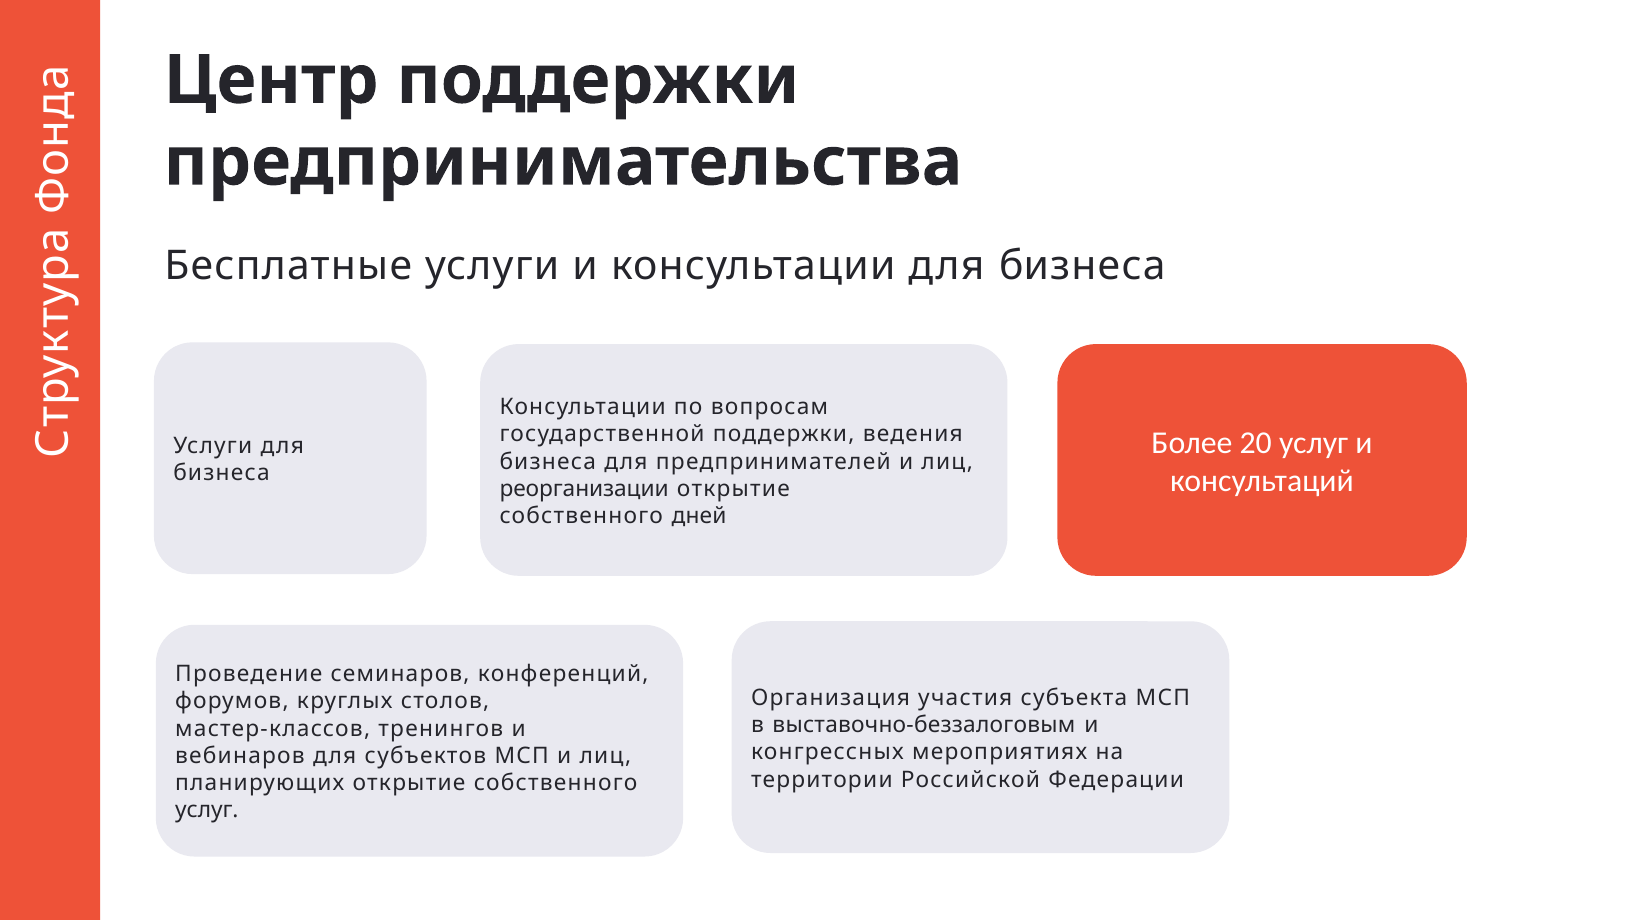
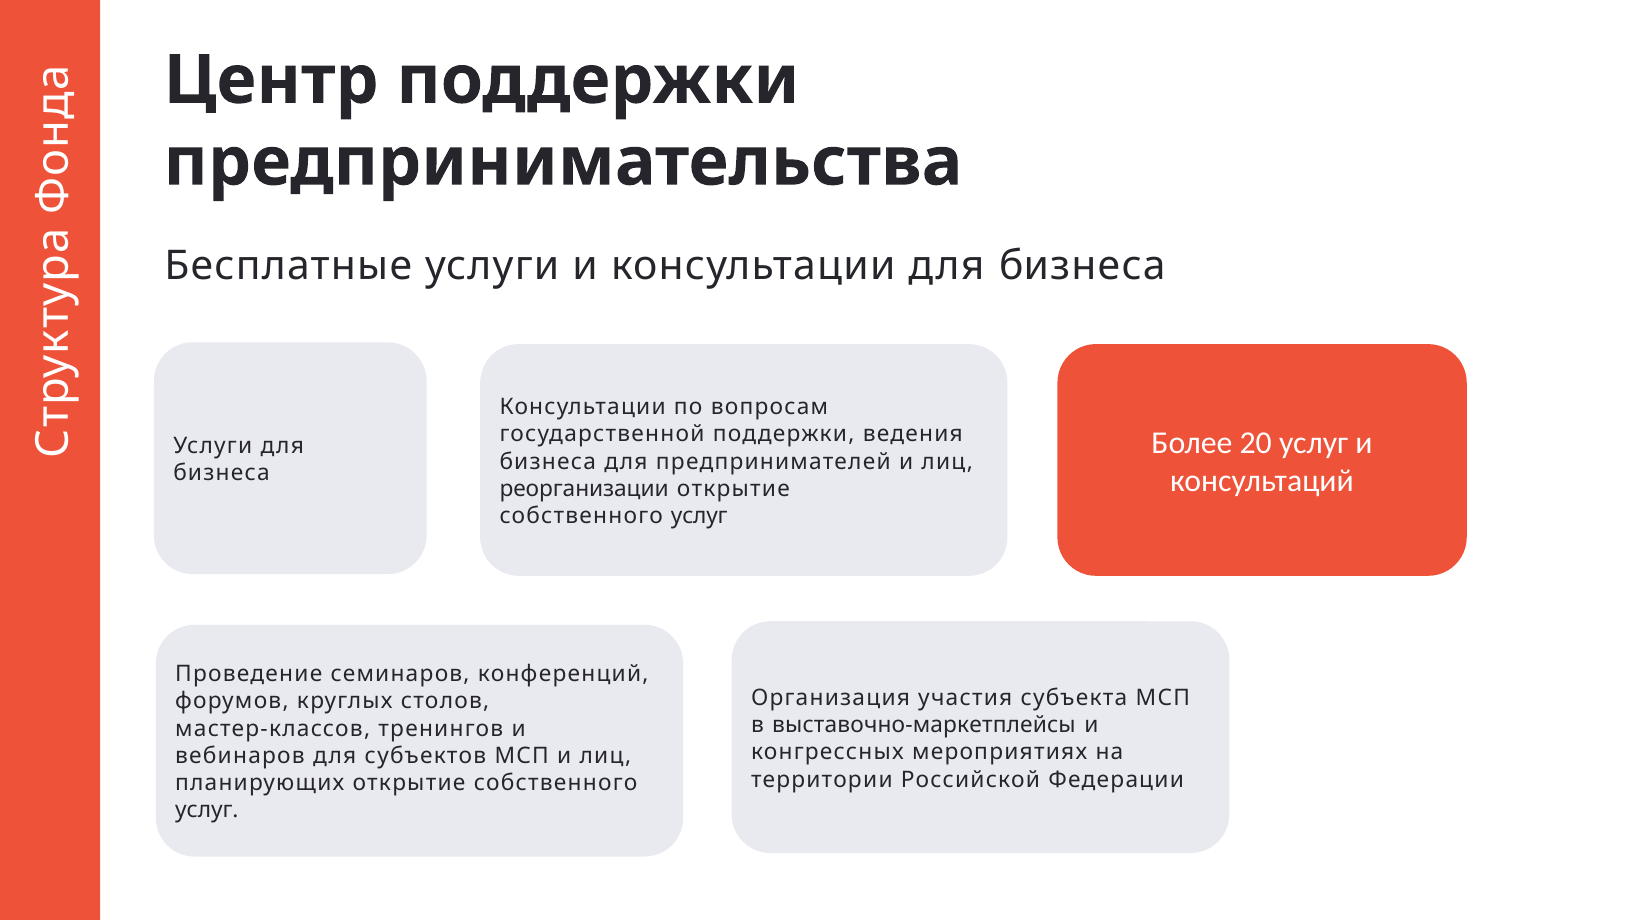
дней at (699, 516): дней -> услуг
выставочно-беззалоговым: выставочно-беззалоговым -> выставочно-маркетплейсы
